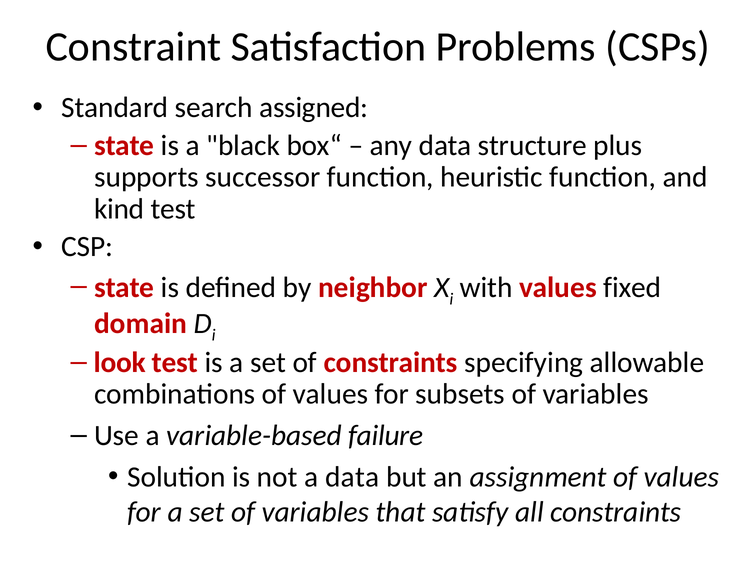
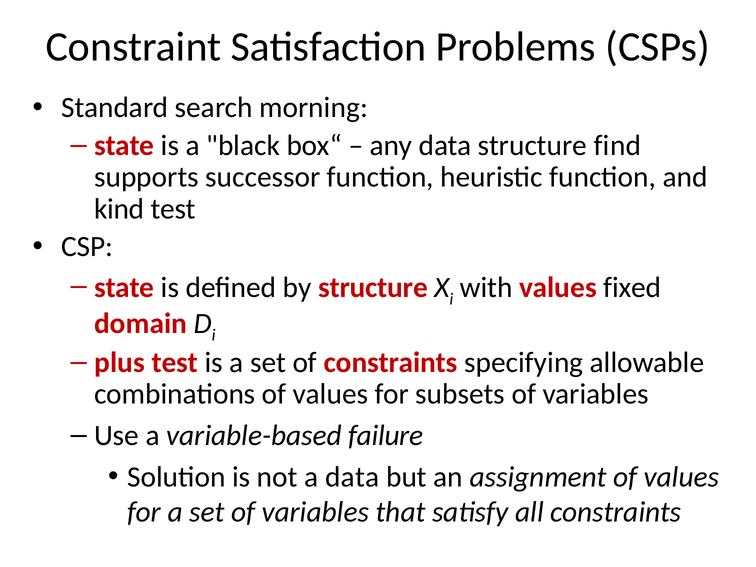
assigned: assigned -> morning
plus: plus -> find
by neighbor: neighbor -> structure
look: look -> plus
